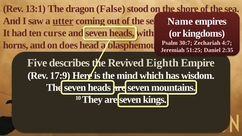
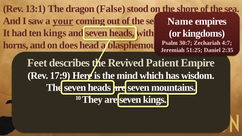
utter: utter -> your
ten curse: curse -> kings
Five: Five -> Feet
Eighth: Eighth -> Patient
